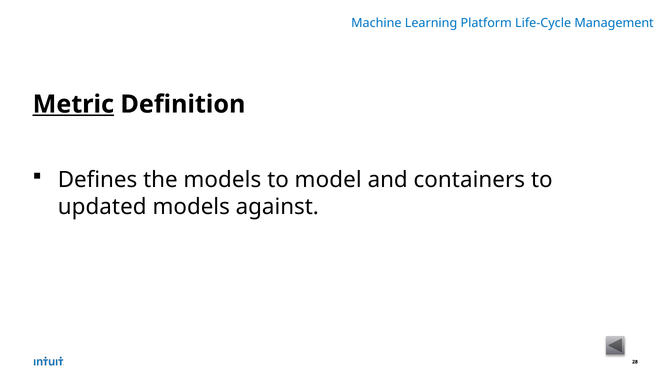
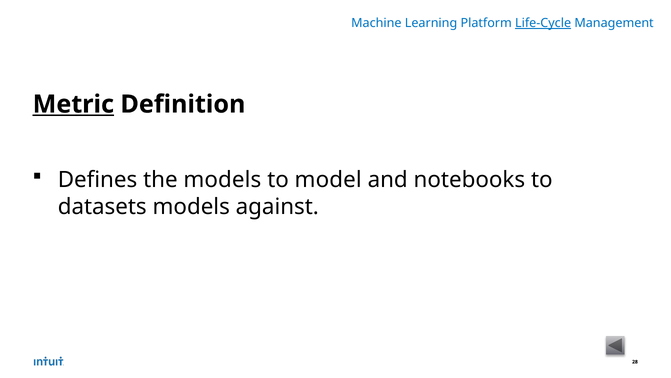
Life-Cycle underline: none -> present
containers: containers -> notebooks
updated: updated -> datasets
